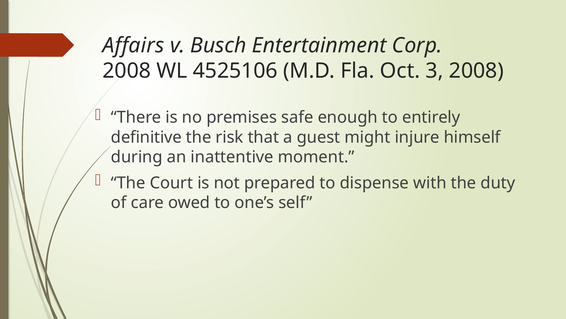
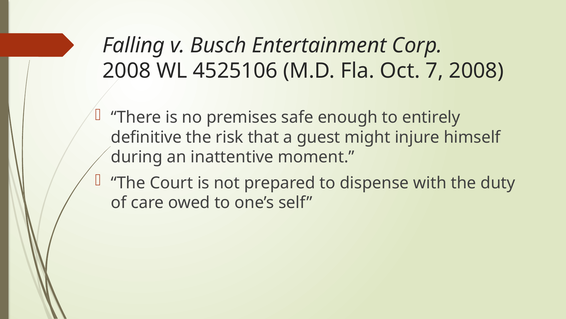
Affairs: Affairs -> Falling
3: 3 -> 7
